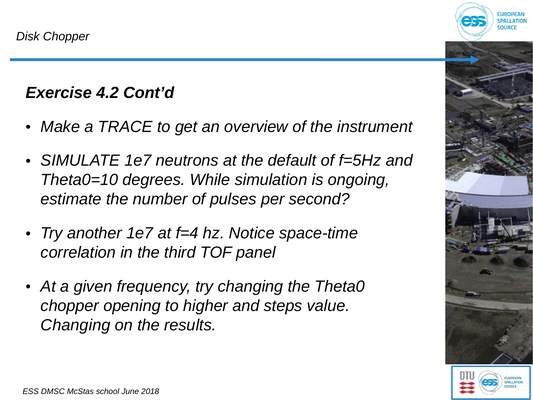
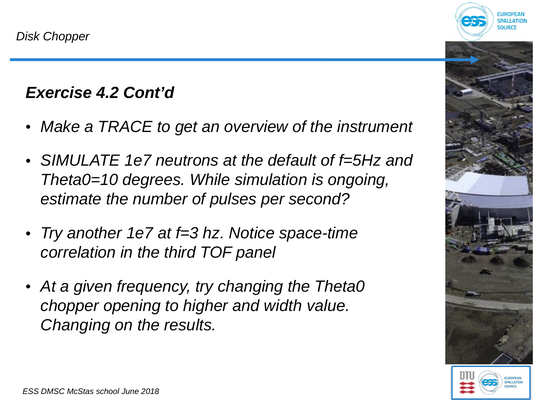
f=4: f=4 -> f=3
steps: steps -> width
